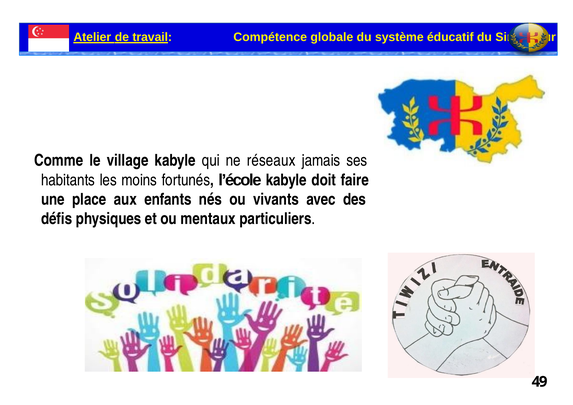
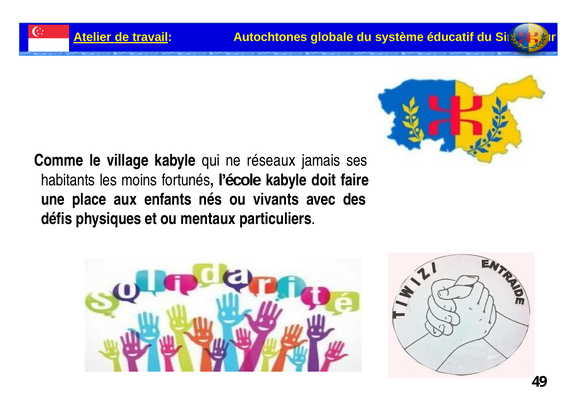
Compétence: Compétence -> Autochtones
